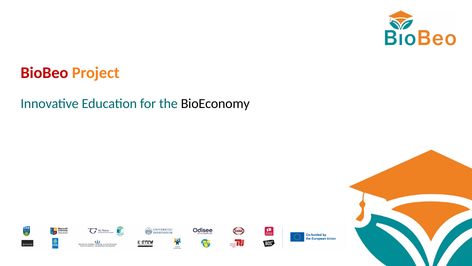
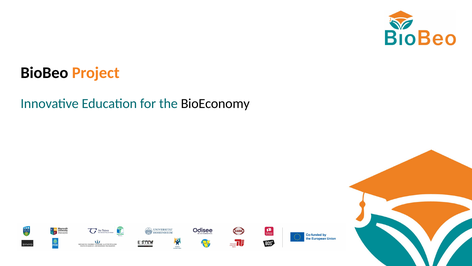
BioBeo colour: red -> black
